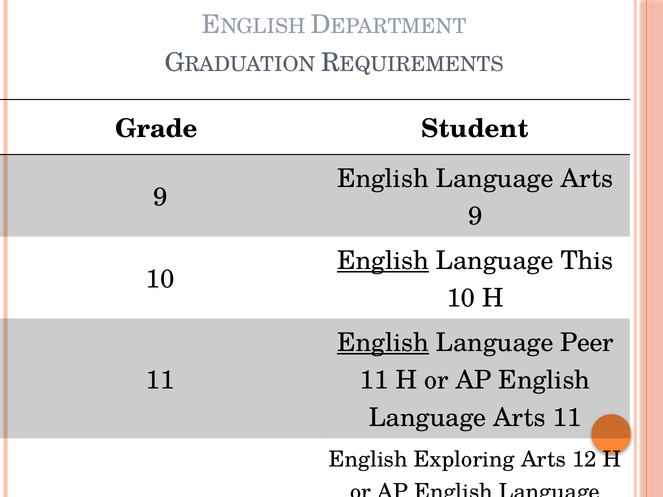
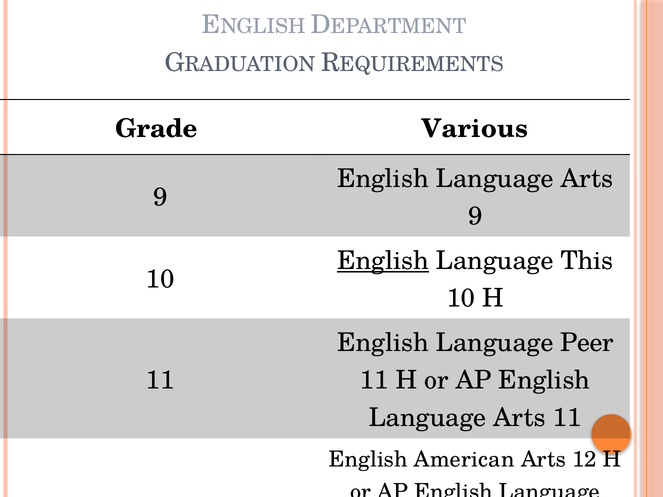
Student: Student -> Various
English at (383, 343) underline: present -> none
Exploring: Exploring -> American
